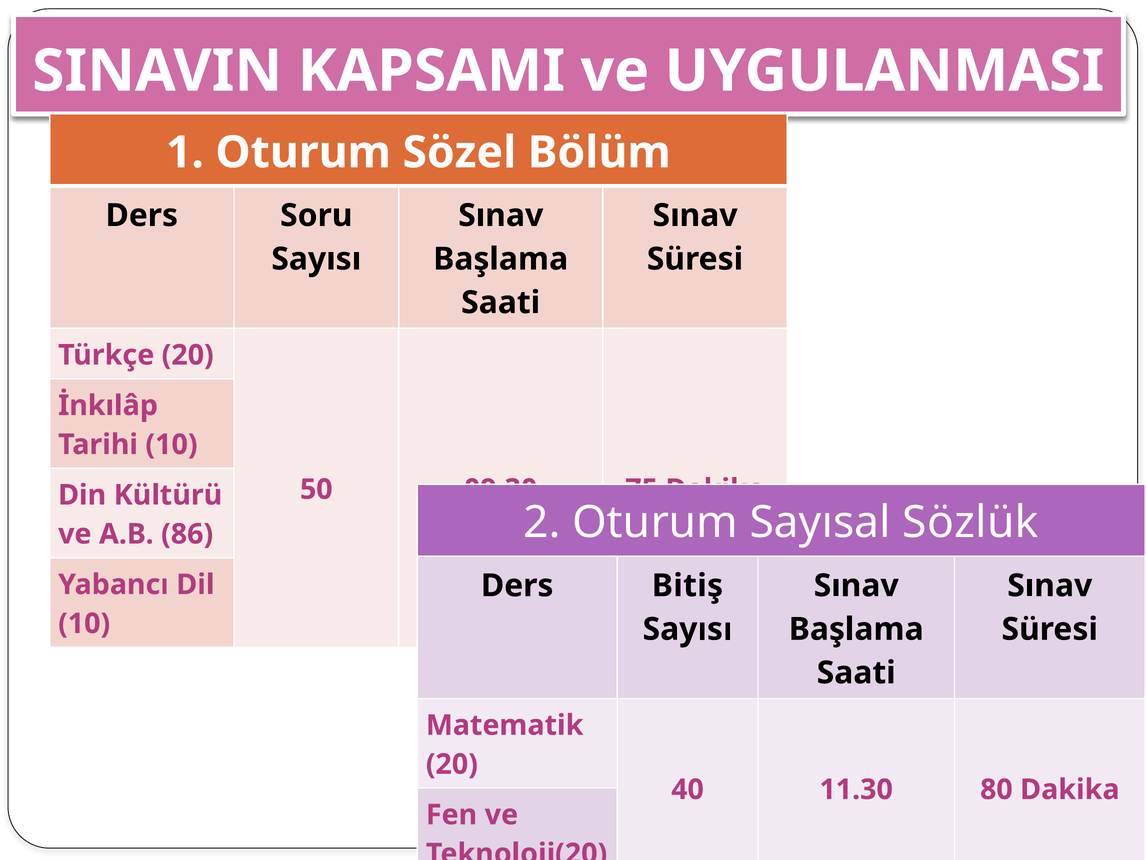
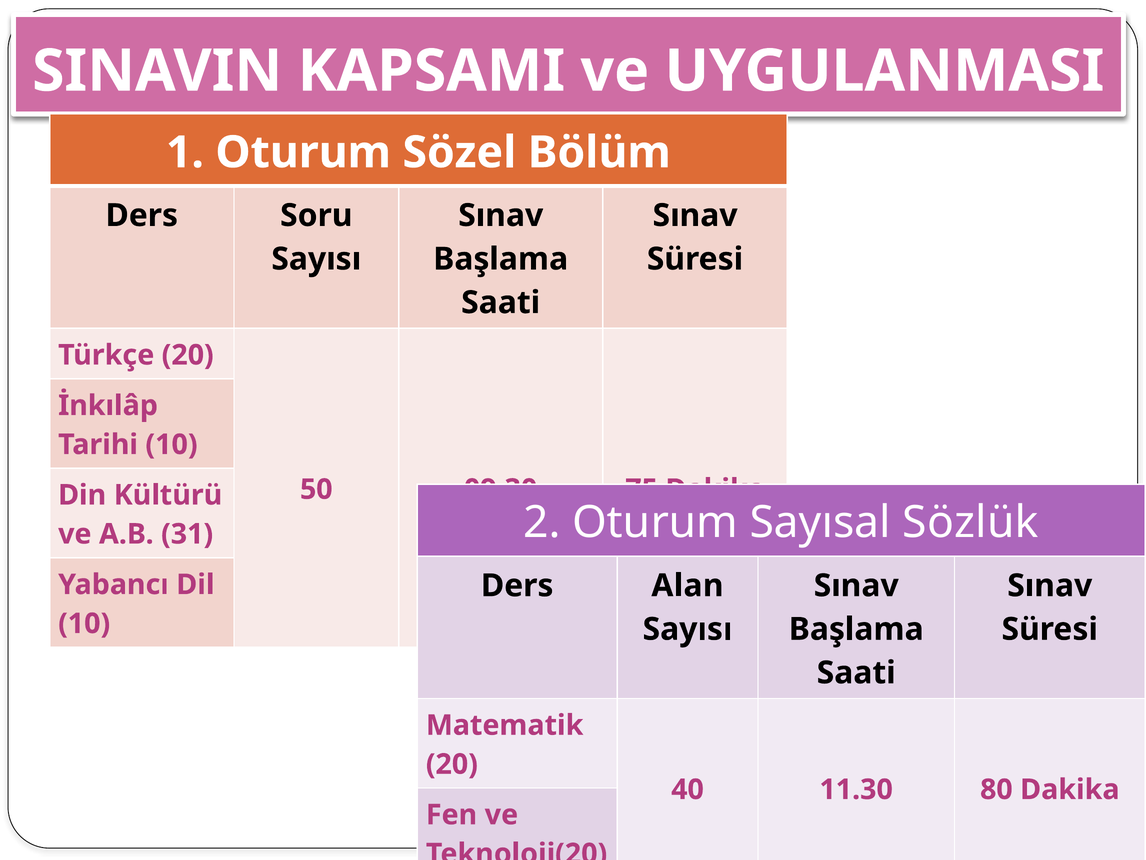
86: 86 -> 31
Bitiş: Bitiş -> Alan
